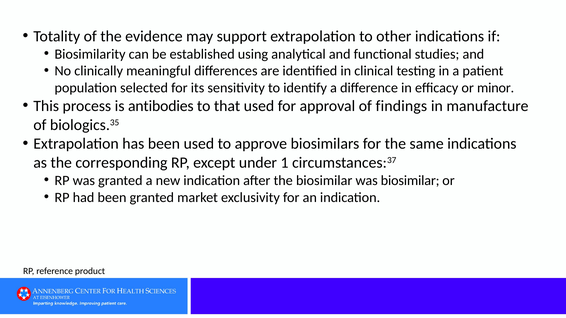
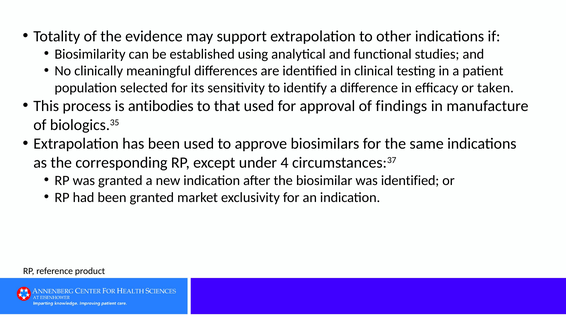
minor: minor -> taken
1: 1 -> 4
was biosimilar: biosimilar -> identified
